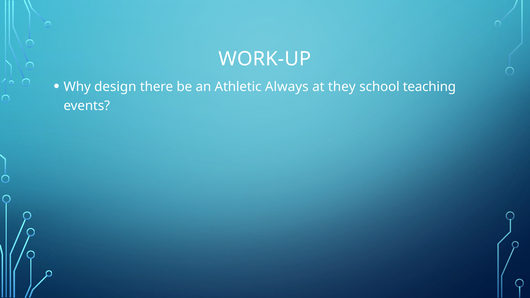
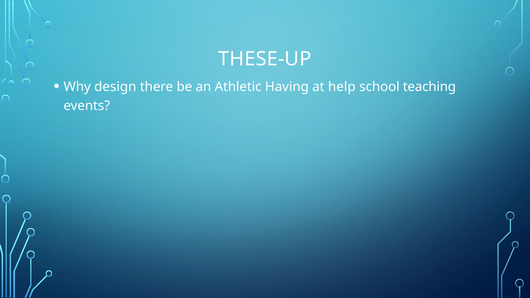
WORK-UP: WORK-UP -> THESE-UP
Always: Always -> Having
they: they -> help
